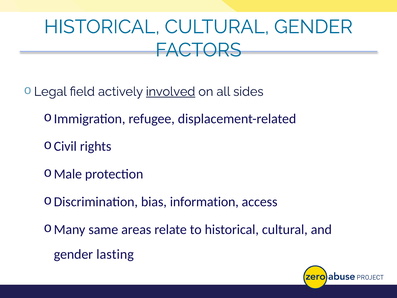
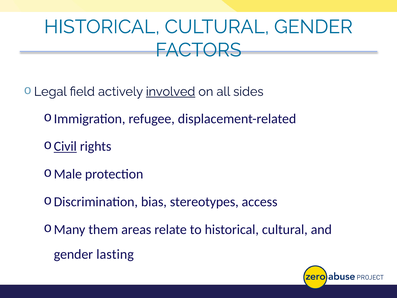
Civil underline: none -> present
information: information -> stereotypes
same: same -> them
